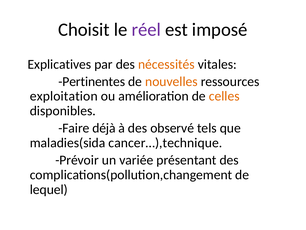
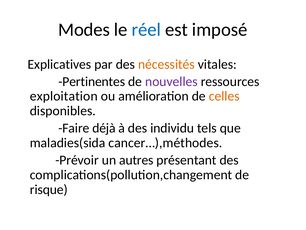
Choisit: Choisit -> Modes
réel colour: purple -> blue
nouvelles colour: orange -> purple
observé: observé -> individu
cancer…),technique: cancer…),technique -> cancer…),méthodes
variée: variée -> autres
lequel: lequel -> risque
